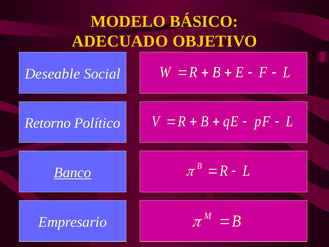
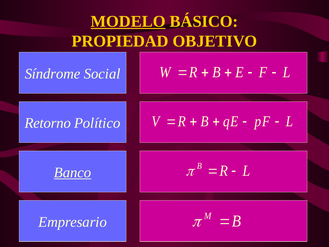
MODELO underline: none -> present
ADECUADO: ADECUADO -> PROPIEDAD
Deseable: Deseable -> Síndrome
